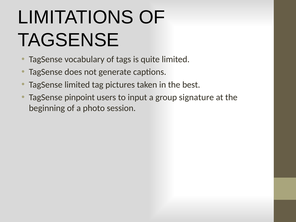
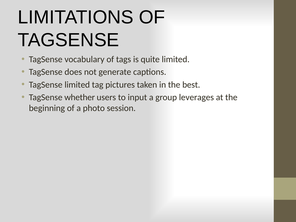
pinpoint: pinpoint -> whether
signature: signature -> leverages
